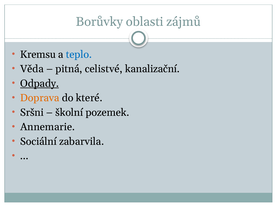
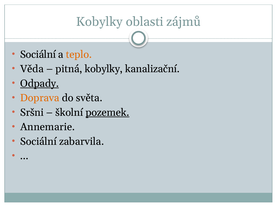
Borůvky at (99, 22): Borůvky -> Kobylky
Kremsu at (38, 55): Kremsu -> Sociální
teplo colour: blue -> orange
pitná celistvé: celistvé -> kobylky
které: které -> světa
pozemek underline: none -> present
